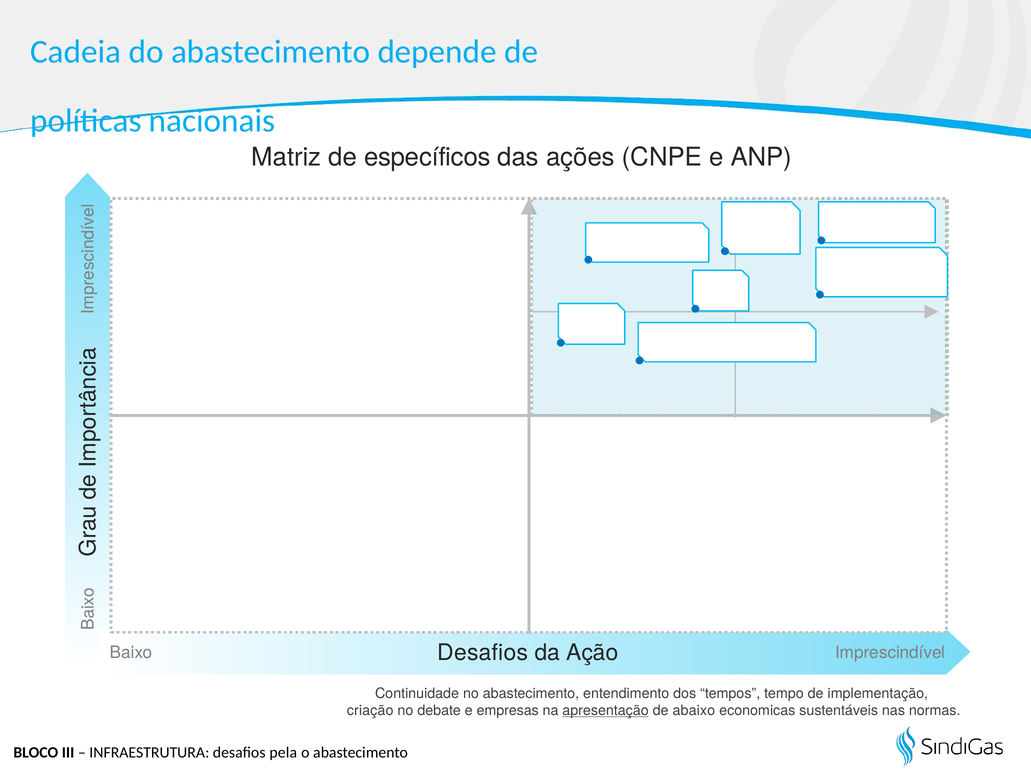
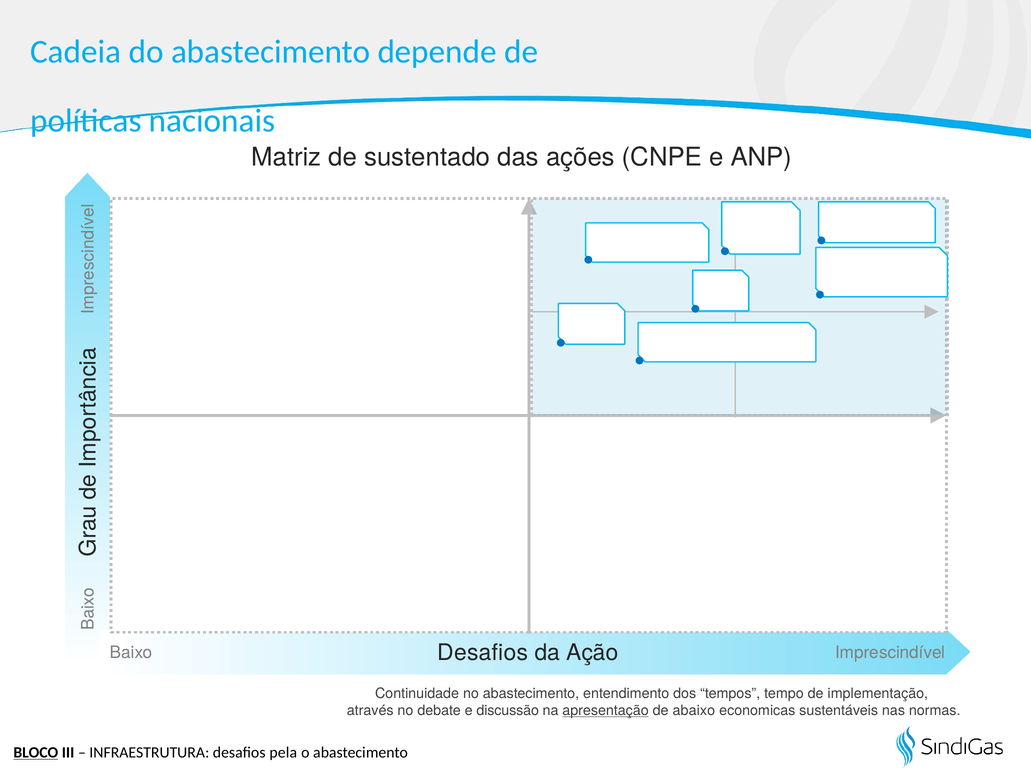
específicos: específicos -> sustentado
criação: criação -> através
empresas: empresas -> discussão
BLOCO underline: none -> present
